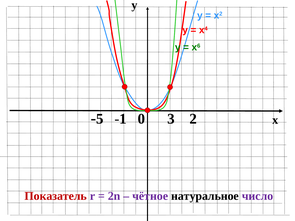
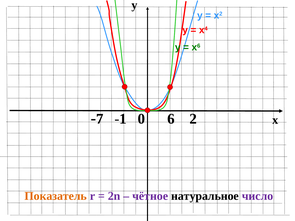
5: 5 -> 7
3: 3 -> 6
Показатель colour: red -> orange
